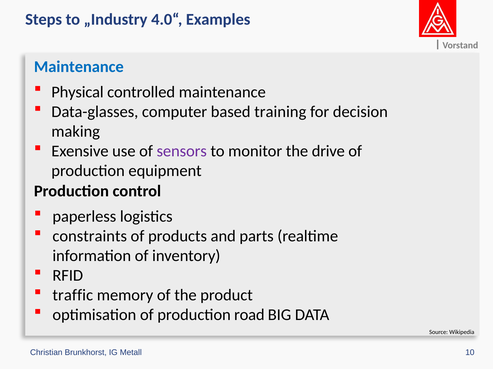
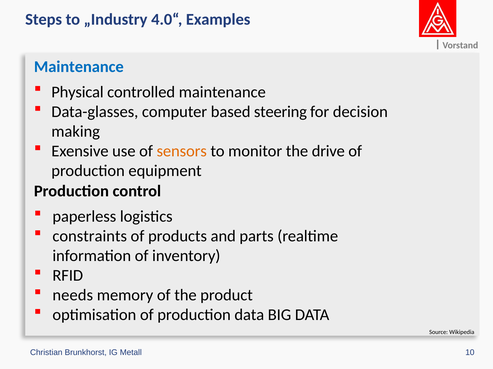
training: training -> steering
sensors colour: purple -> orange
traffic: traffic -> needs
production road: road -> data
